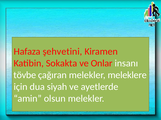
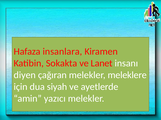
şehvetini: şehvetini -> insanlara
Onlar: Onlar -> Lanet
tövbe: tövbe -> diyen
olsun: olsun -> yazıcı
